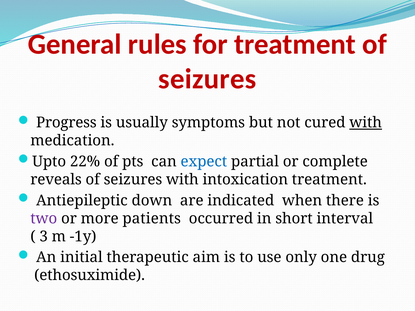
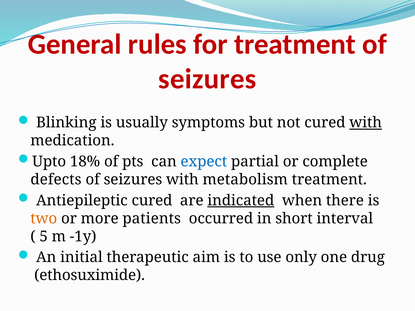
Progress: Progress -> Blinking
22%: 22% -> 18%
reveals: reveals -> defects
intoxication: intoxication -> metabolism
Antiepileptic down: down -> cured
indicated underline: none -> present
two colour: purple -> orange
3: 3 -> 5
